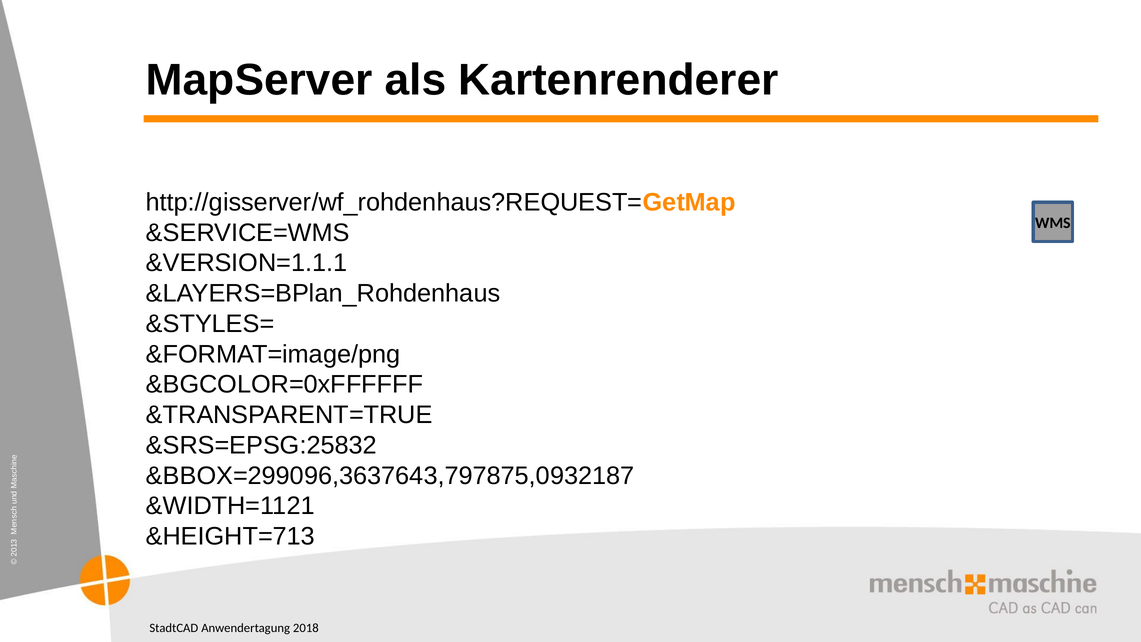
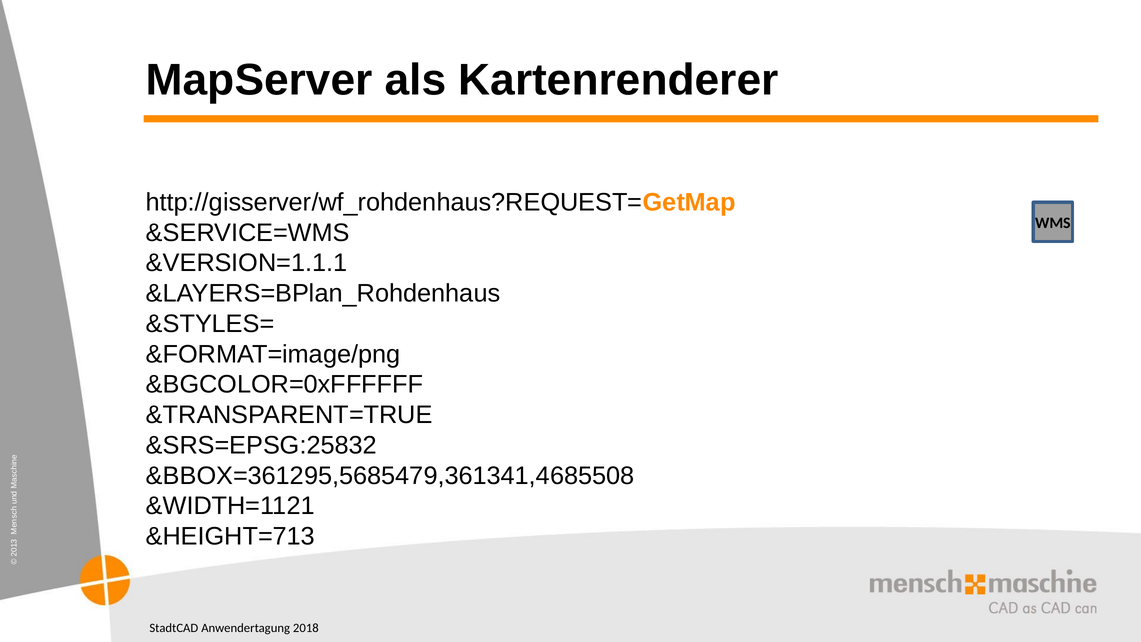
&BBOX=299096,3637643,797875,0932187: &BBOX=299096,3637643,797875,0932187 -> &BBOX=361295,5685479,361341,4685508
